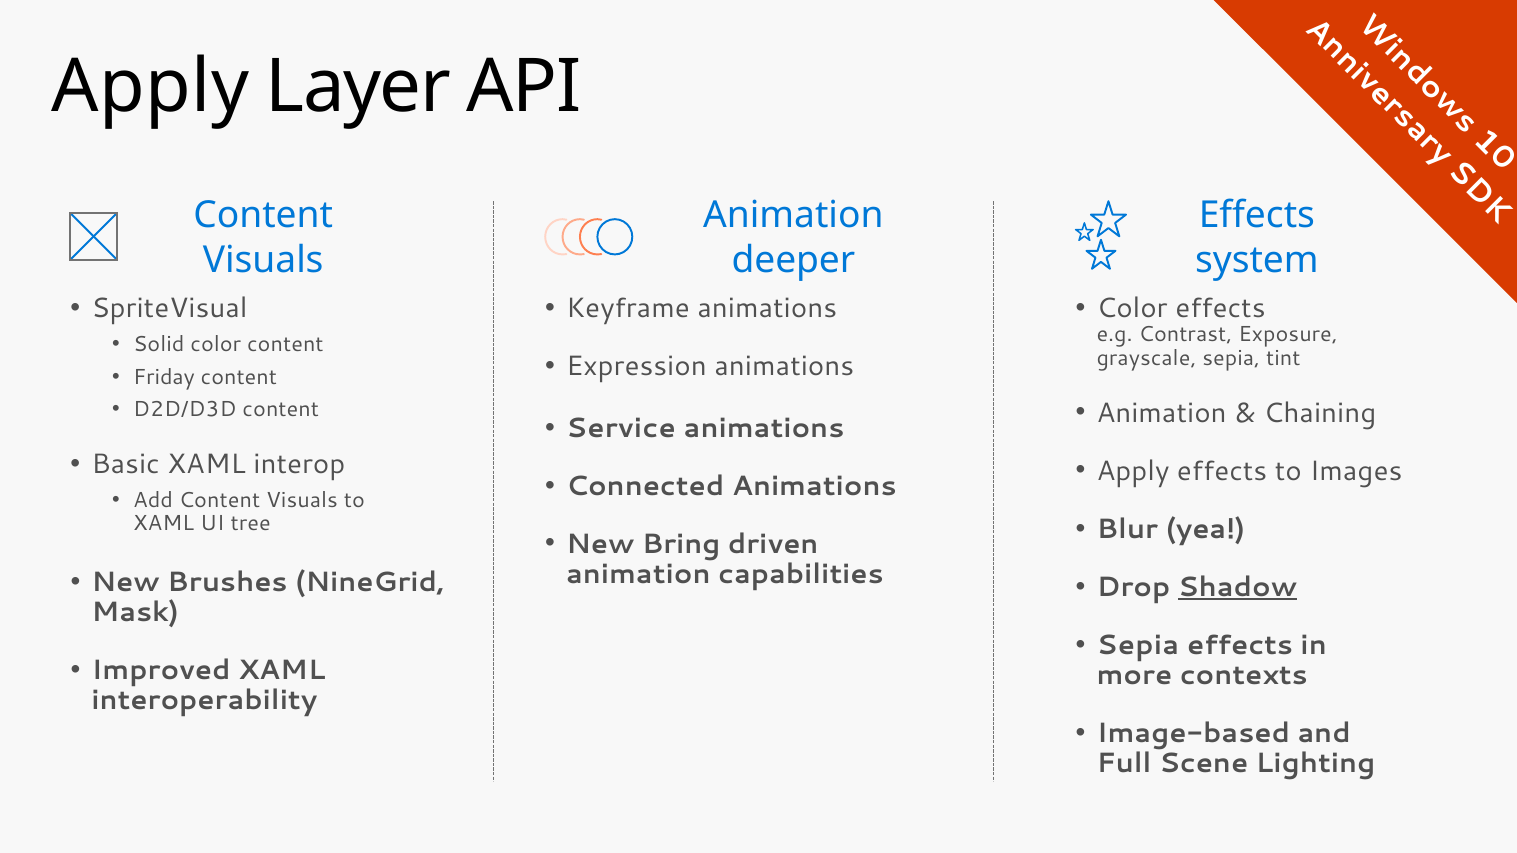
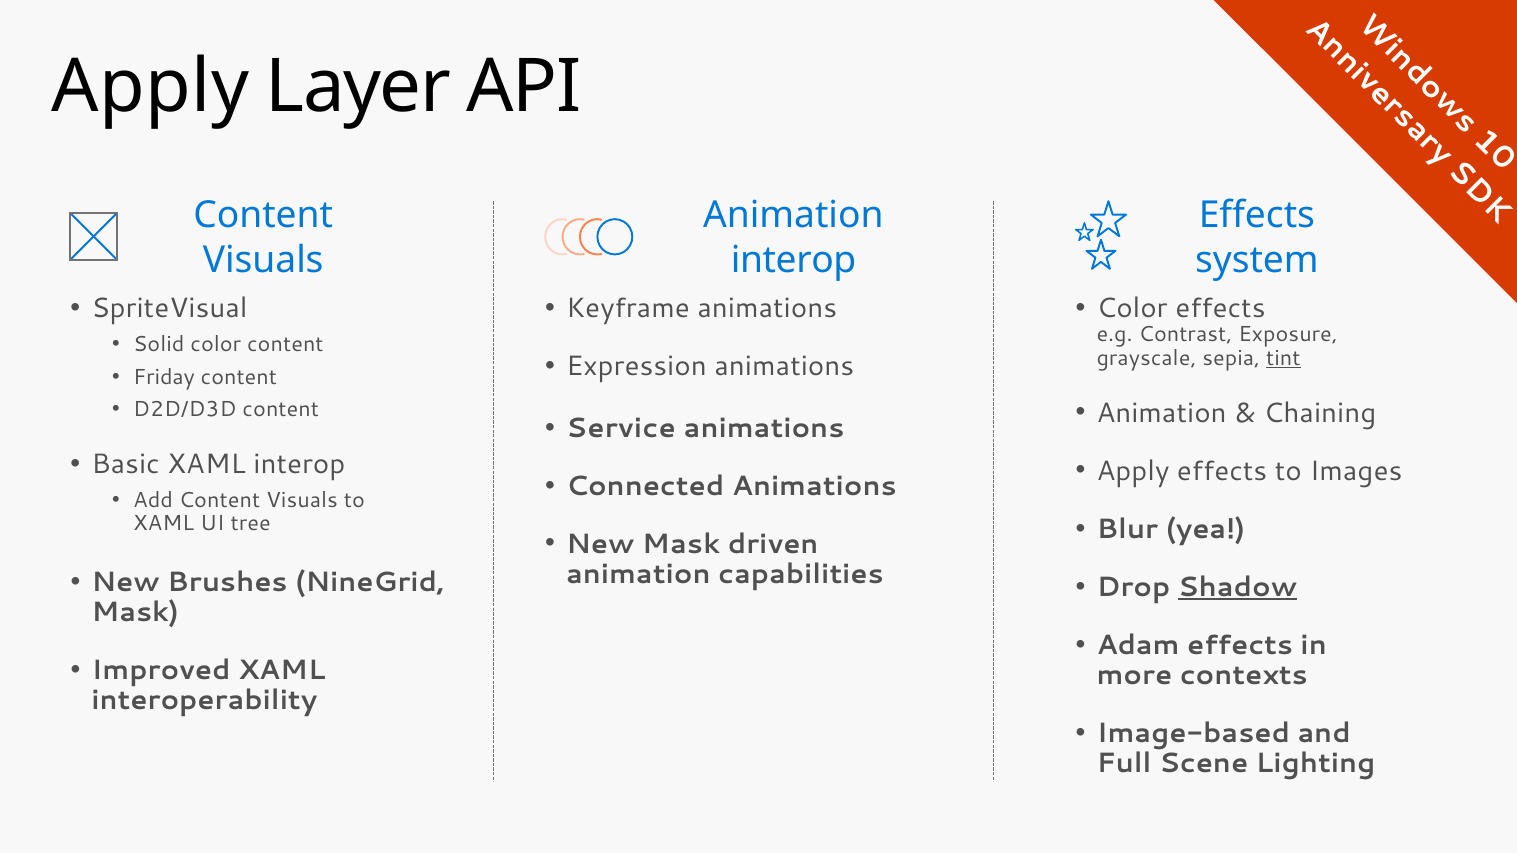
deeper at (793, 260): deeper -> interop
tint underline: none -> present
New Bring: Bring -> Mask
Sepia at (1138, 645): Sepia -> Adam
